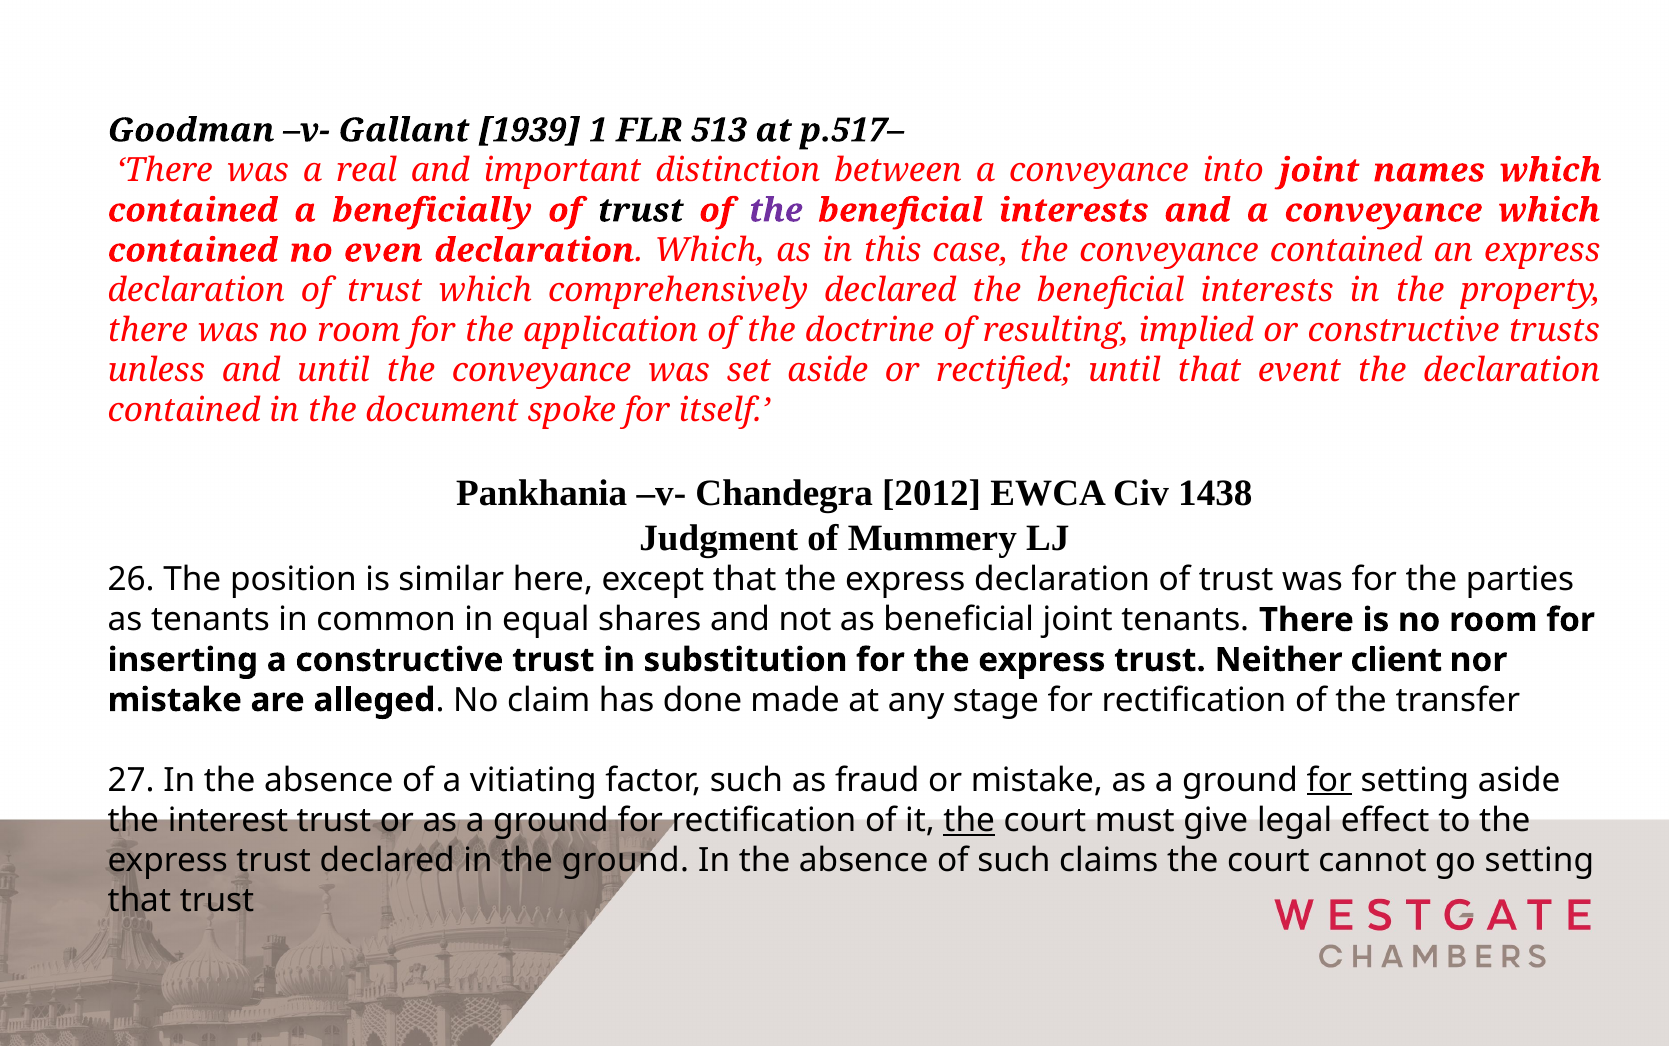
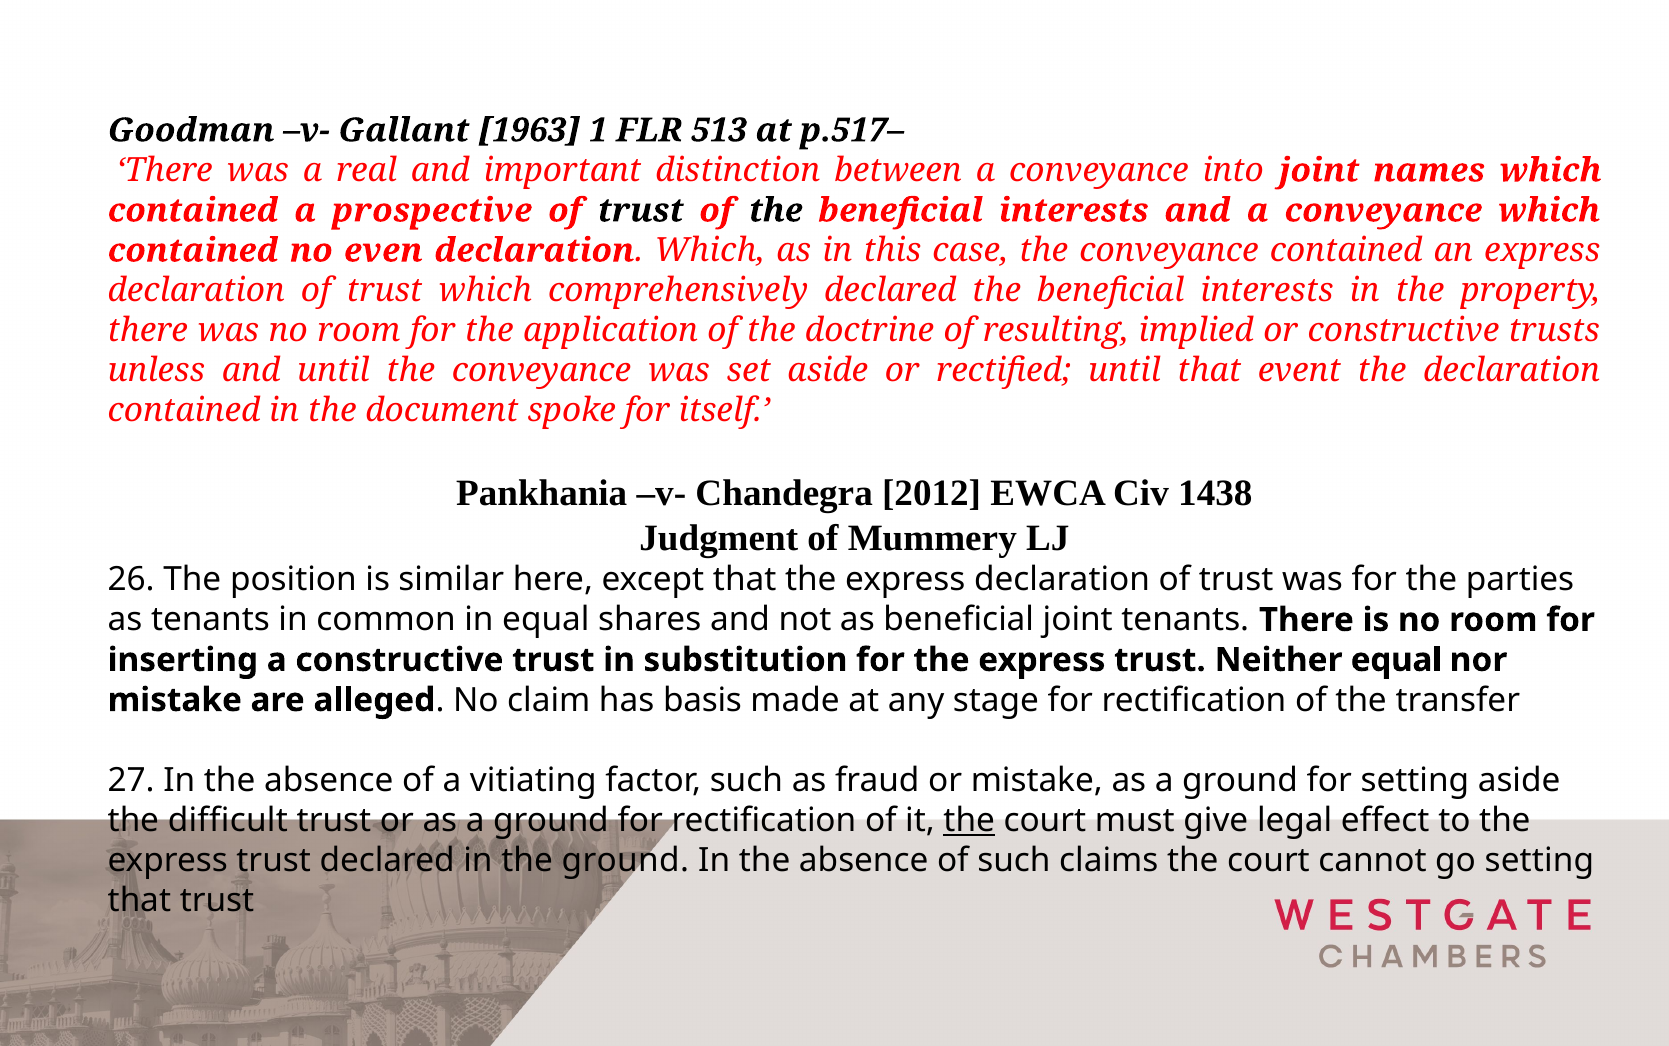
1939: 1939 -> 1963
beneficially: beneficially -> prospective
the at (776, 211) colour: purple -> black
Neither client: client -> equal
done: done -> basis
for at (1329, 780) underline: present -> none
interest: interest -> difficult
